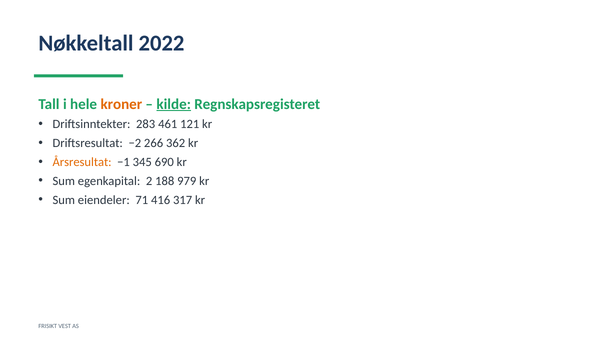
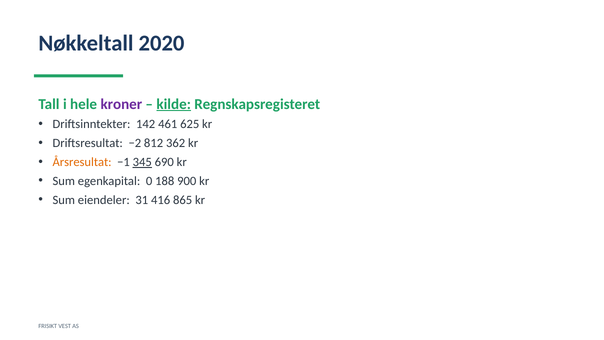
2022: 2022 -> 2020
kroner colour: orange -> purple
283: 283 -> 142
121: 121 -> 625
266: 266 -> 812
345 underline: none -> present
2: 2 -> 0
979: 979 -> 900
71: 71 -> 31
317: 317 -> 865
